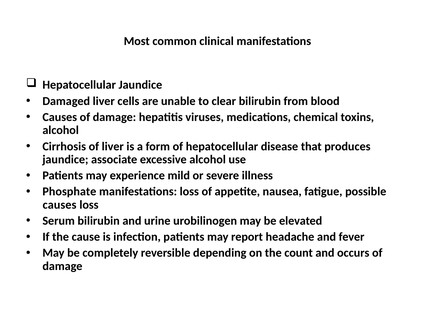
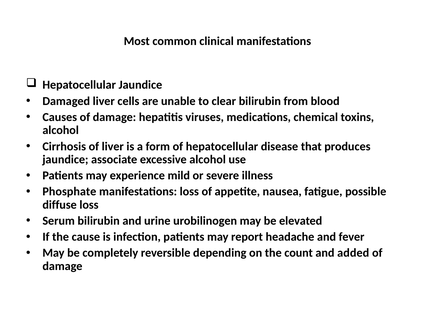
causes at (59, 204): causes -> diffuse
occurs: occurs -> added
